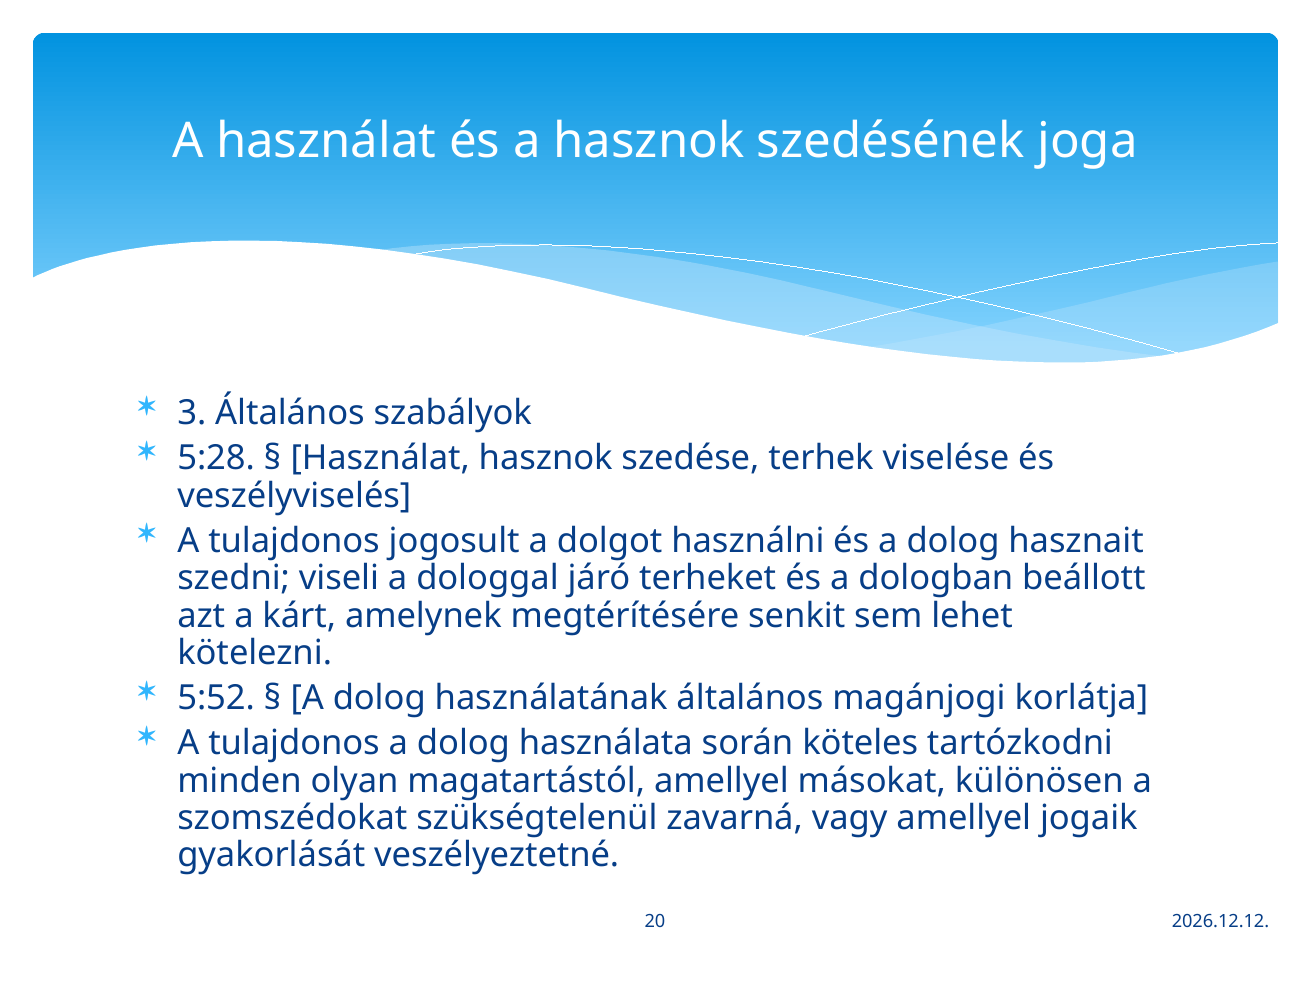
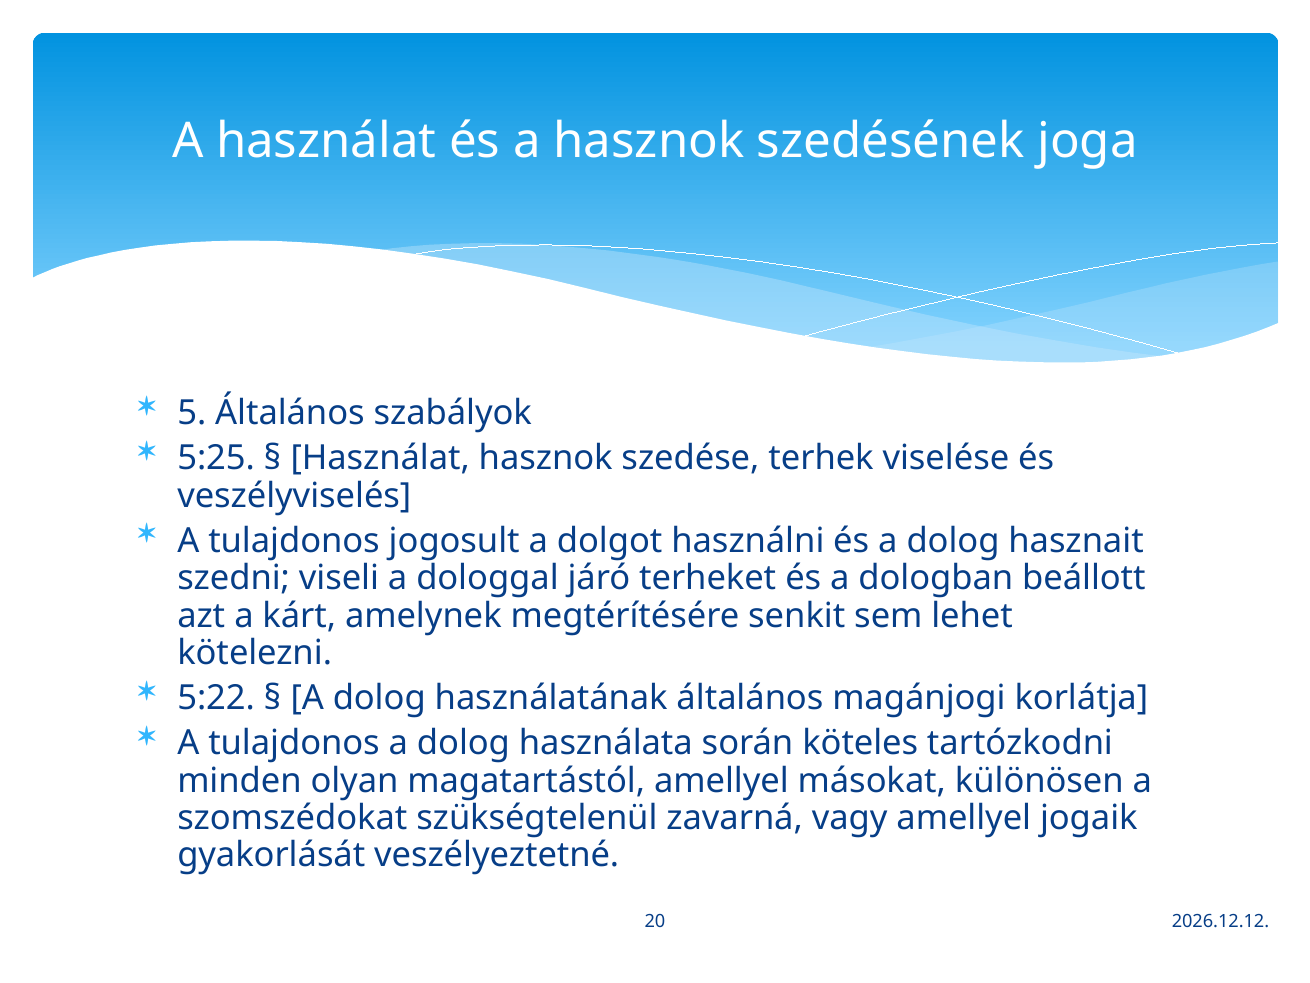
3: 3 -> 5
5:28: 5:28 -> 5:25
5:52: 5:52 -> 5:22
